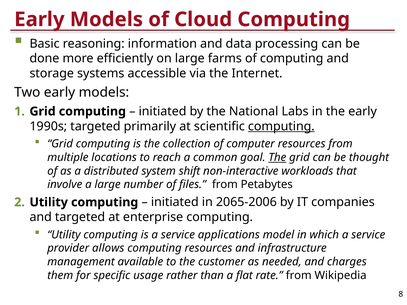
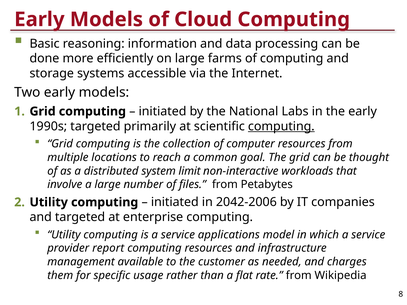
The at (277, 158) underline: present -> none
shift: shift -> limit
2065-2006: 2065-2006 -> 2042-2006
allows: allows -> report
